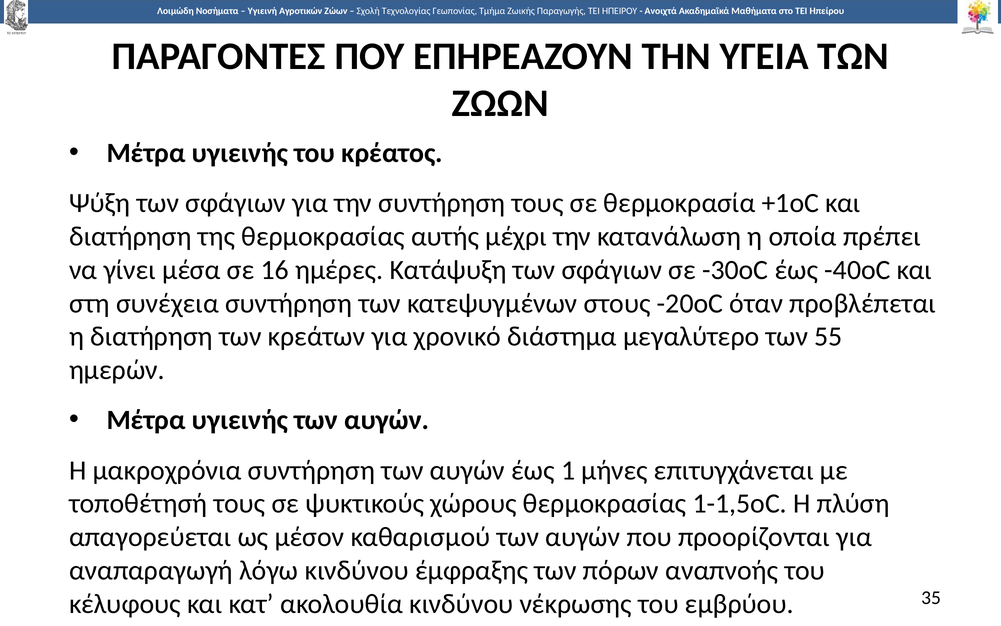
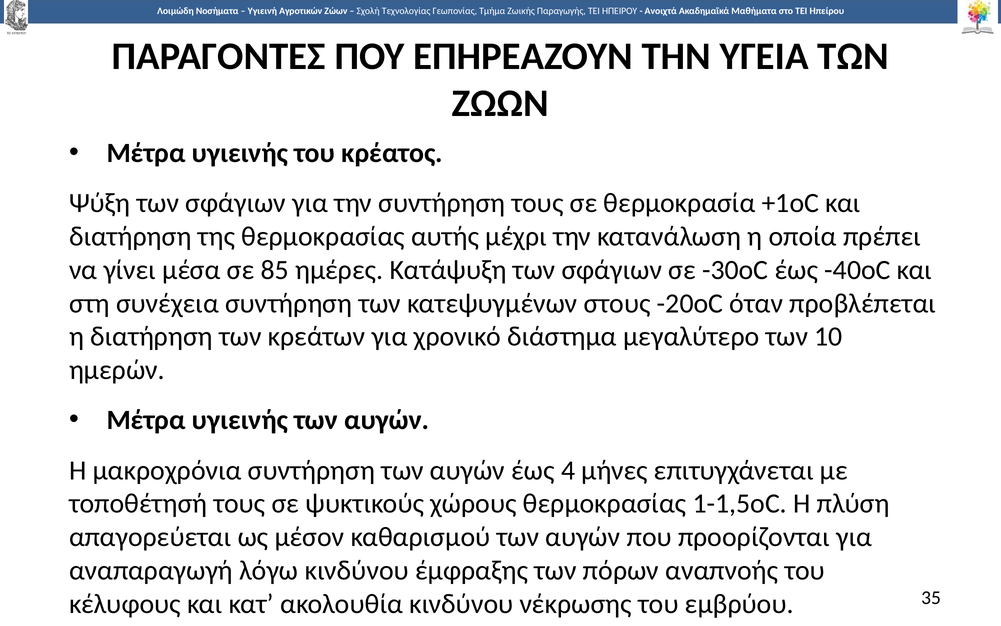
16: 16 -> 85
55: 55 -> 10
1: 1 -> 4
